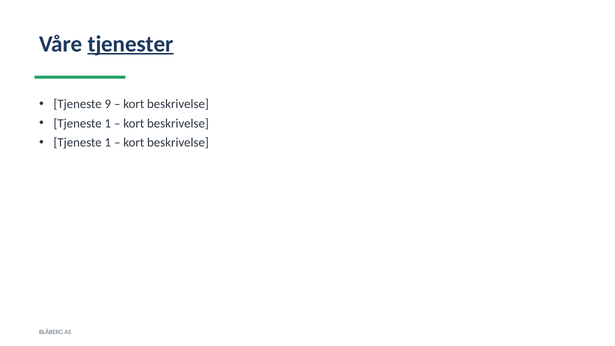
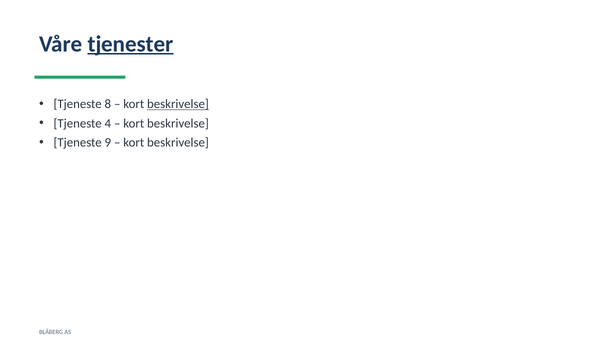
9: 9 -> 8
beskrivelse at (178, 104) underline: none -> present
1 at (108, 123): 1 -> 4
1 at (108, 143): 1 -> 9
